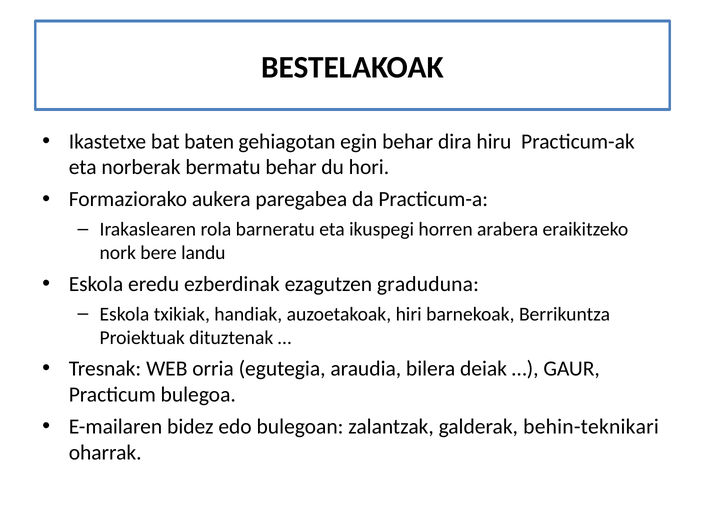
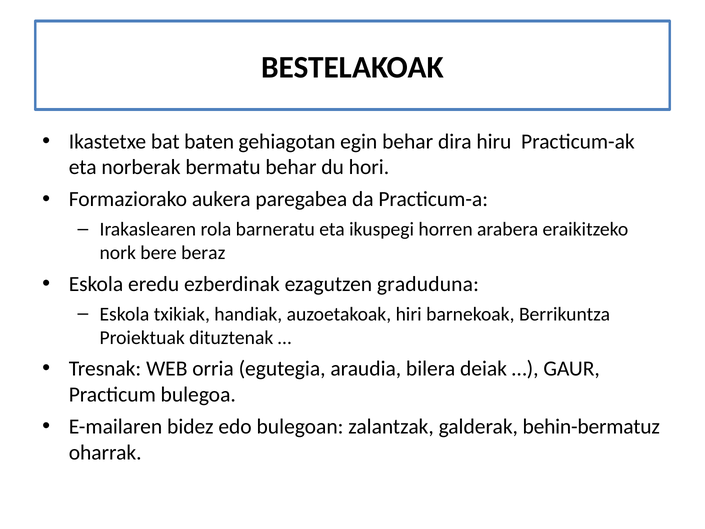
landu: landu -> beraz
behin-teknikari: behin-teknikari -> behin-bermatuz
